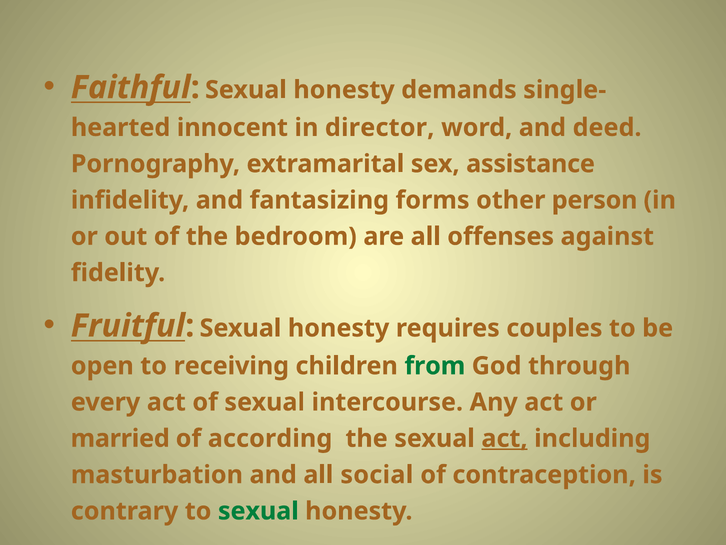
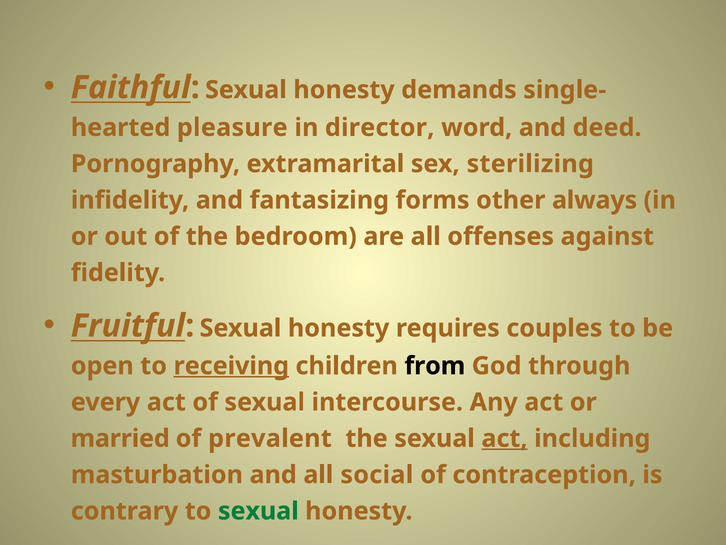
innocent: innocent -> pleasure
assistance: assistance -> sterilizing
person: person -> always
receiving underline: none -> present
from colour: green -> black
according: according -> prevalent
